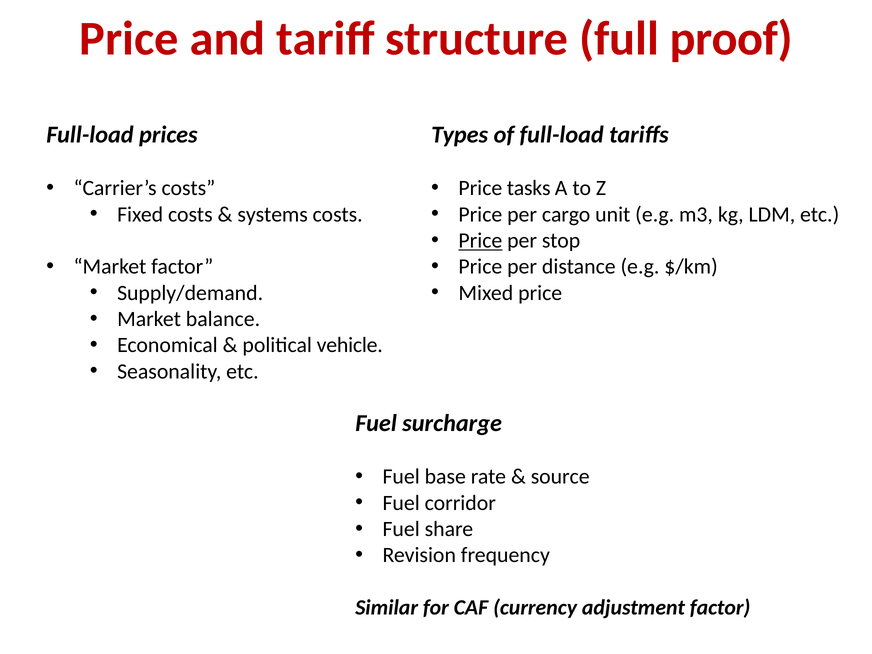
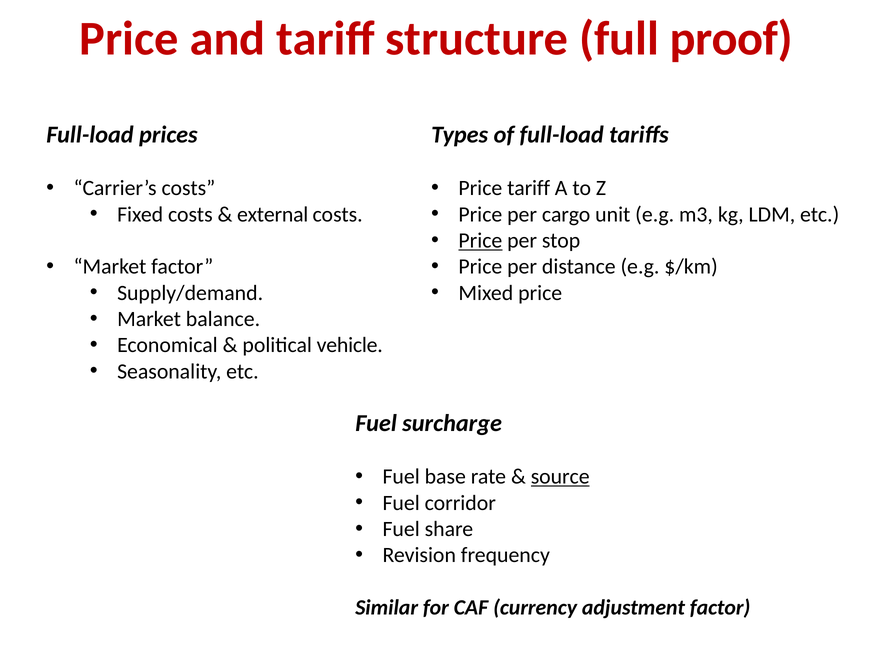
Price tasks: tasks -> tariff
systems: systems -> external
source underline: none -> present
